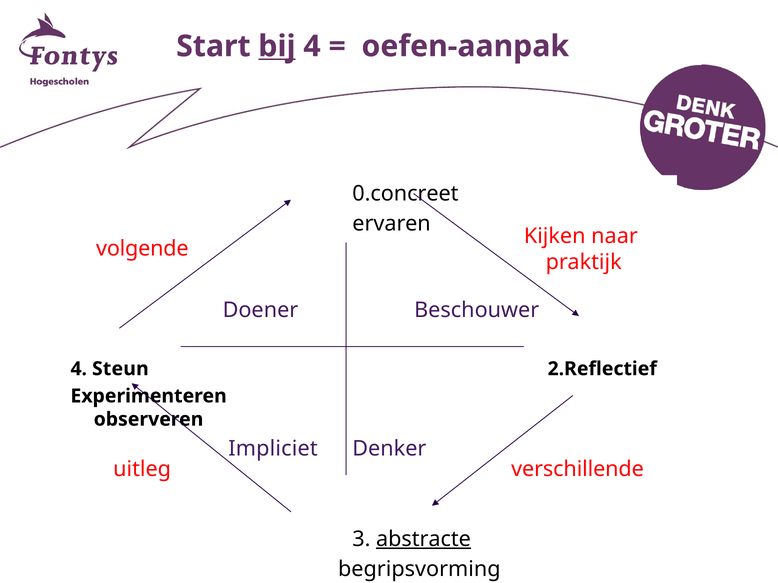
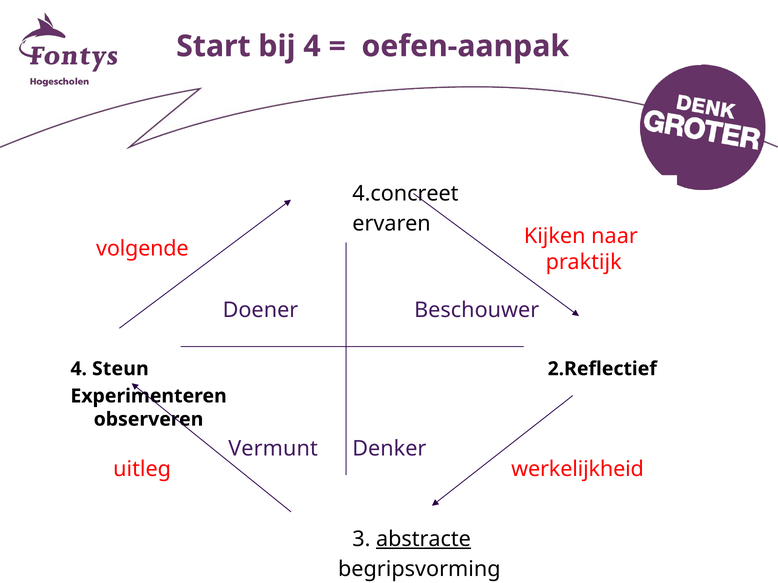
bij underline: present -> none
0.concreet: 0.concreet -> 4.concreet
Impliciet: Impliciet -> Vermunt
verschillende: verschillende -> werkelijkheid
